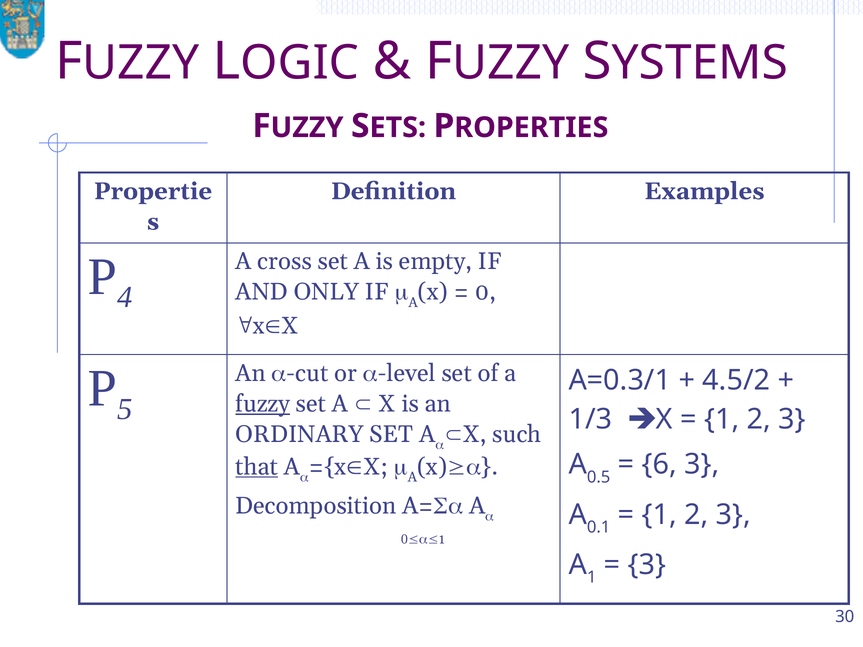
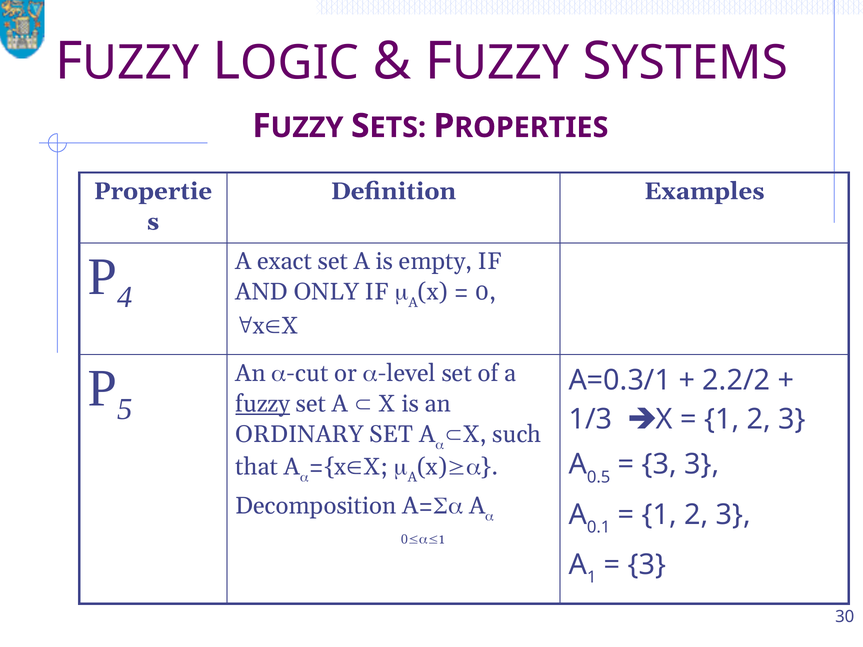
cross: cross -> exact
4.5/2: 4.5/2 -> 2.2/2
6 at (659, 465): 6 -> 3
that underline: present -> none
